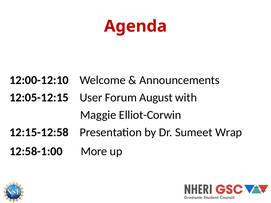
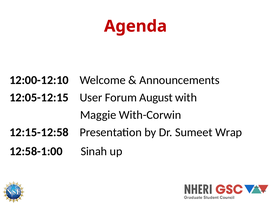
Elliot-Corwin: Elliot-Corwin -> With-Corwin
More: More -> Sinah
